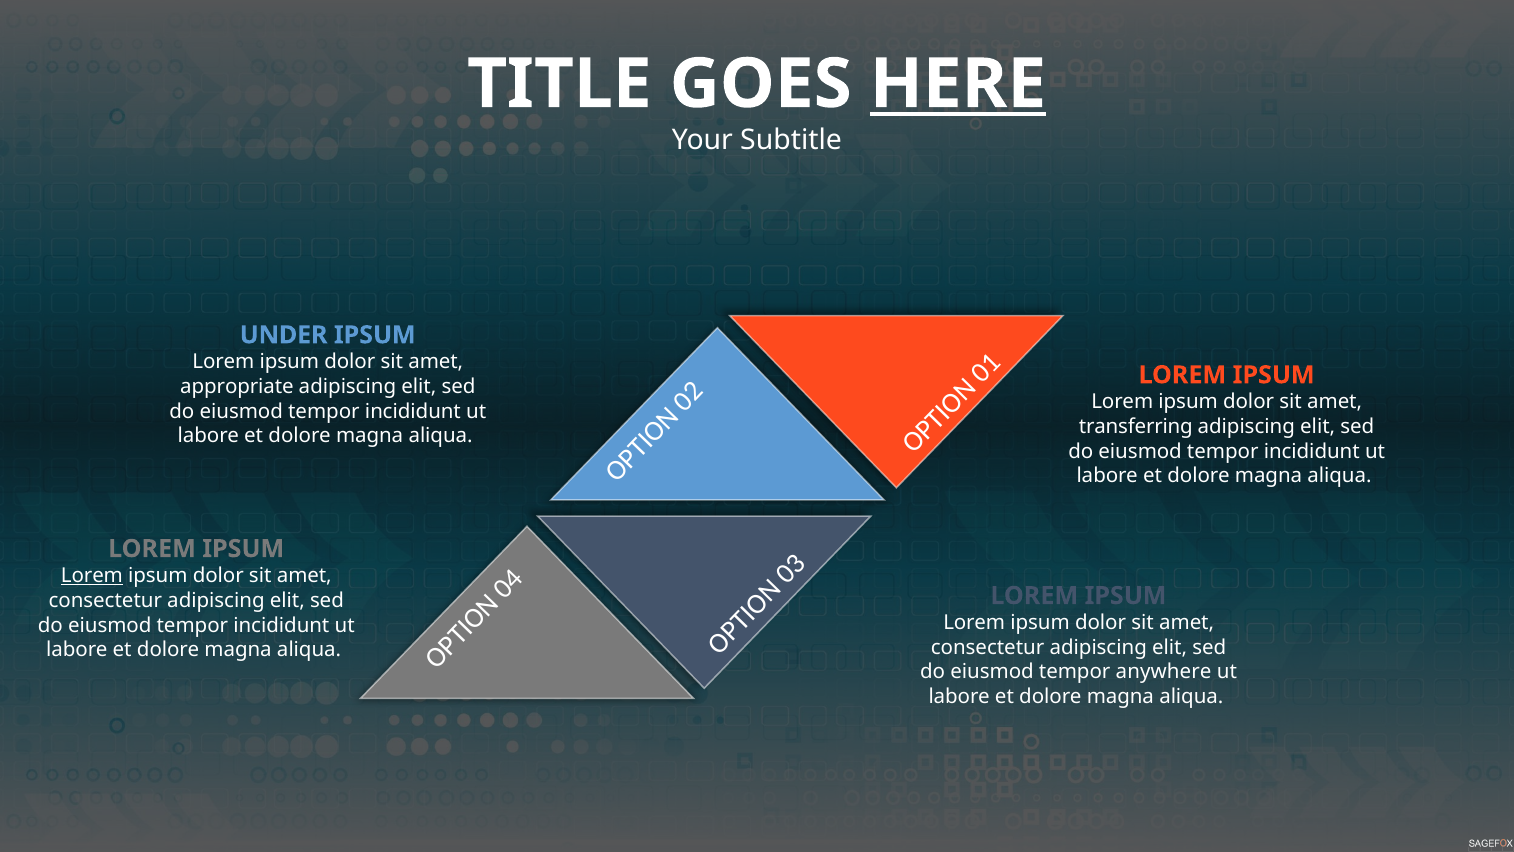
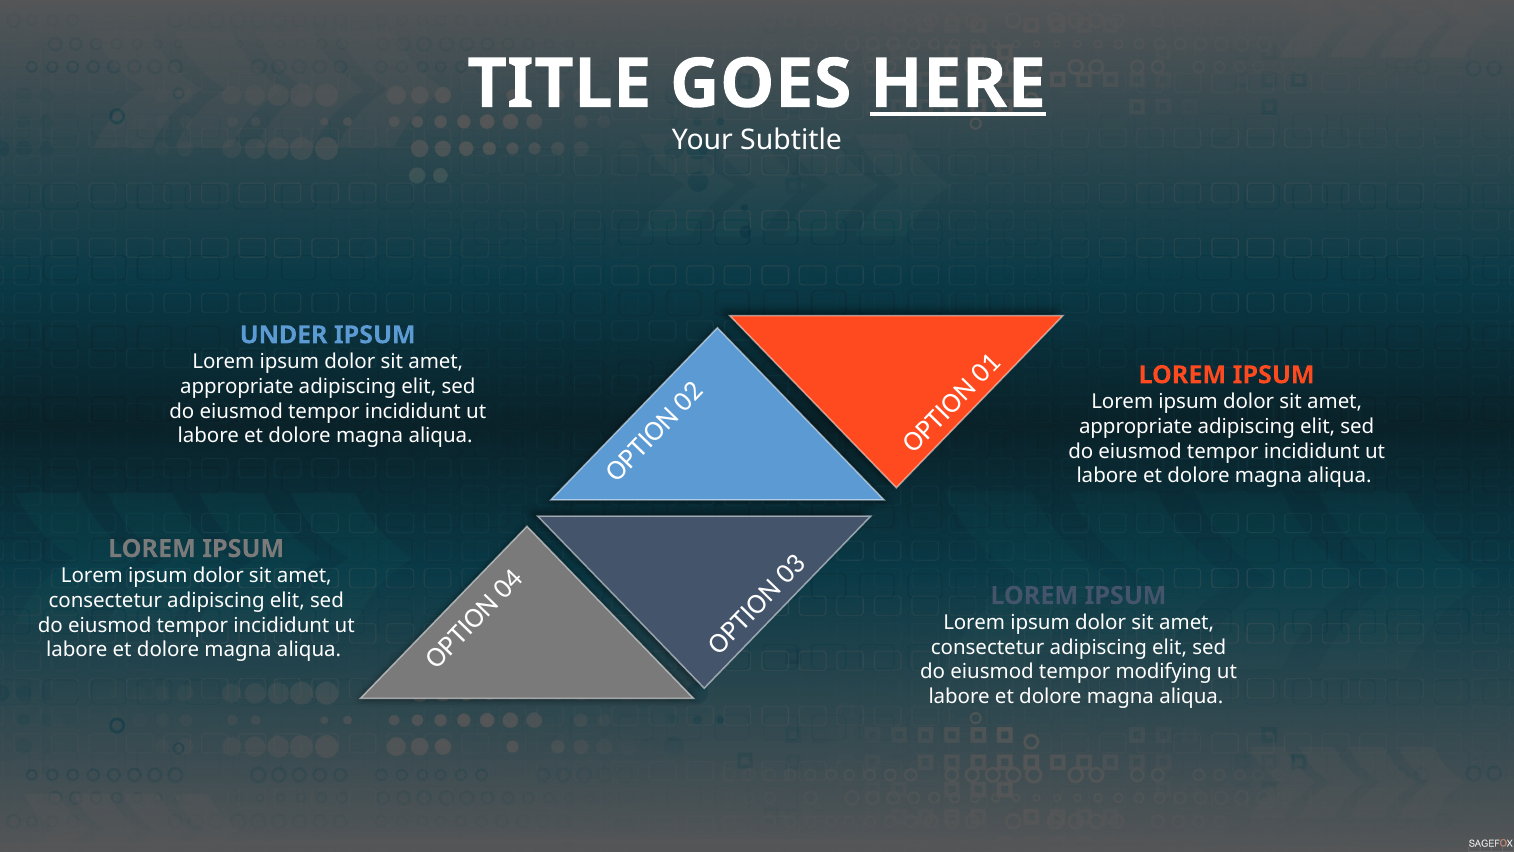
transferring at (1136, 427): transferring -> appropriate
Lorem at (92, 576) underline: present -> none
anywhere: anywhere -> modifying
